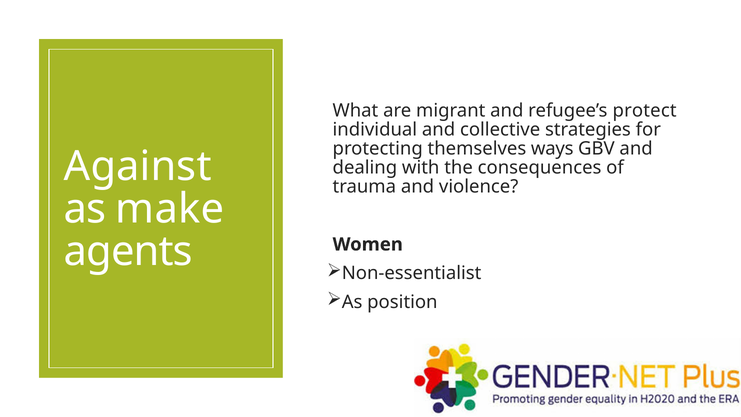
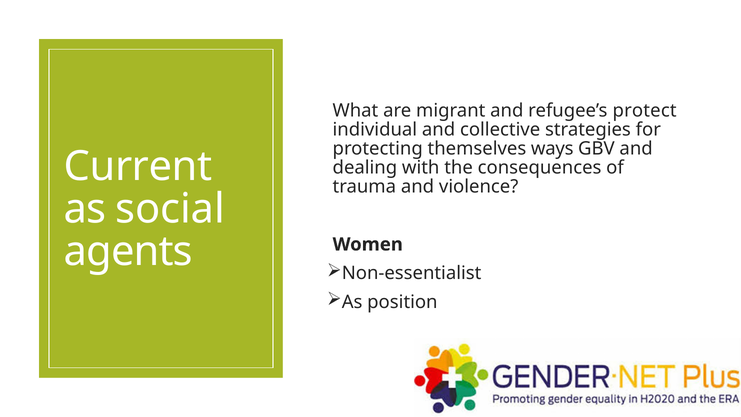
Against: Against -> Current
make: make -> social
